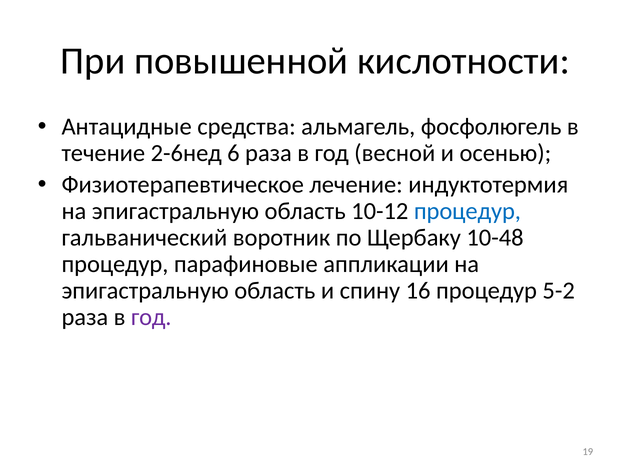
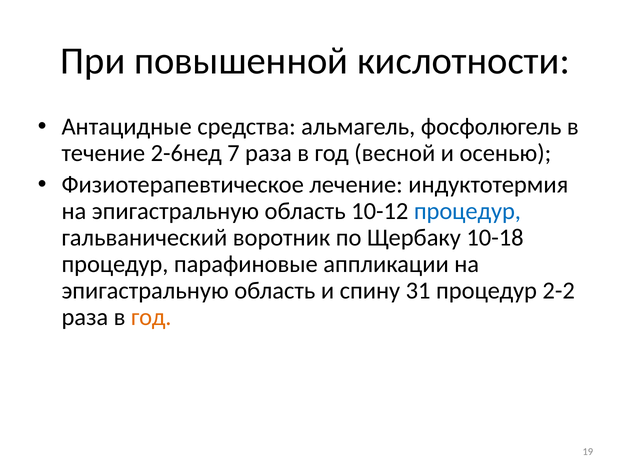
6: 6 -> 7
10-48: 10-48 -> 10-18
16: 16 -> 31
5-2: 5-2 -> 2-2
год at (151, 317) colour: purple -> orange
